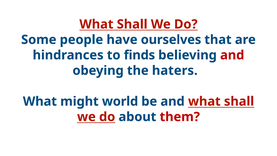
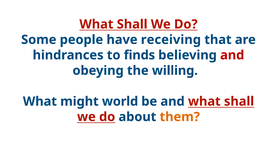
ourselves: ourselves -> receiving
haters: haters -> willing
them colour: red -> orange
